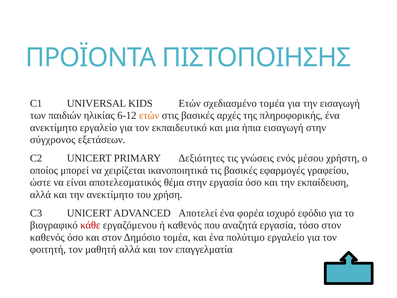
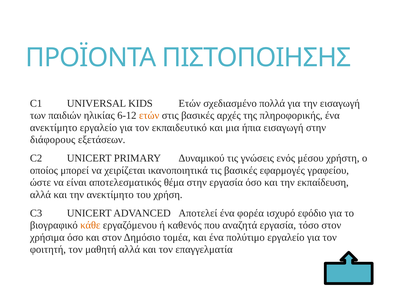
σχεδιασμένο τομέα: τομέα -> πολλά
σύγχρονος: σύγχρονος -> διάφορους
Δεξιότητες: Δεξιότητες -> Δυναμικού
κάθε colour: red -> orange
καθενός at (47, 237): καθενός -> χρήσιμα
